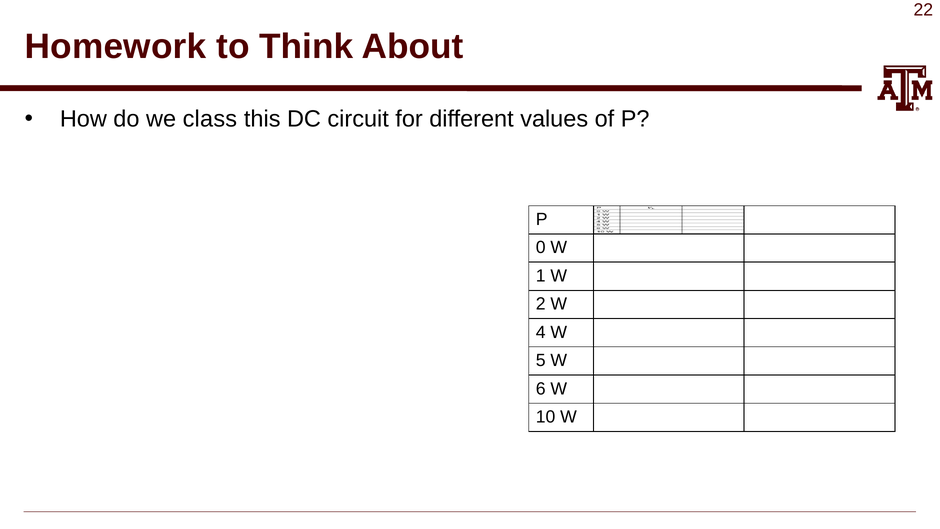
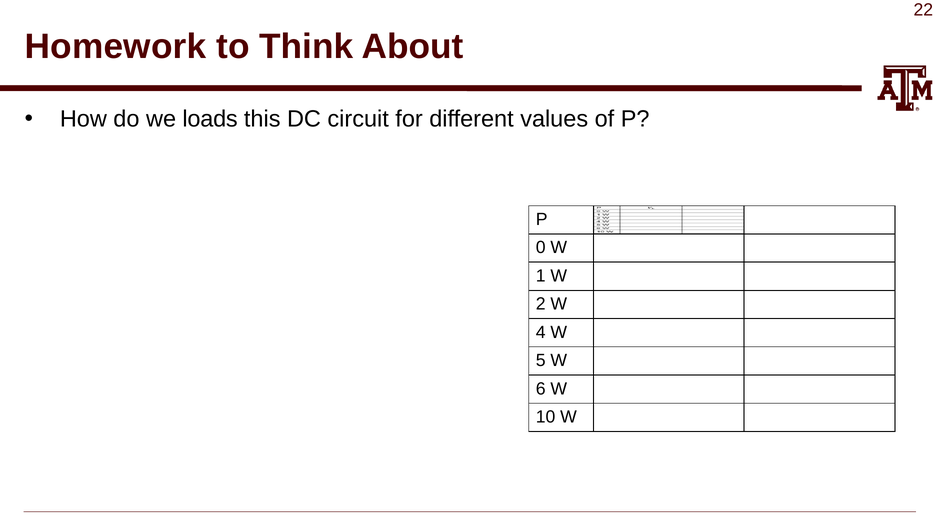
class: class -> loads
